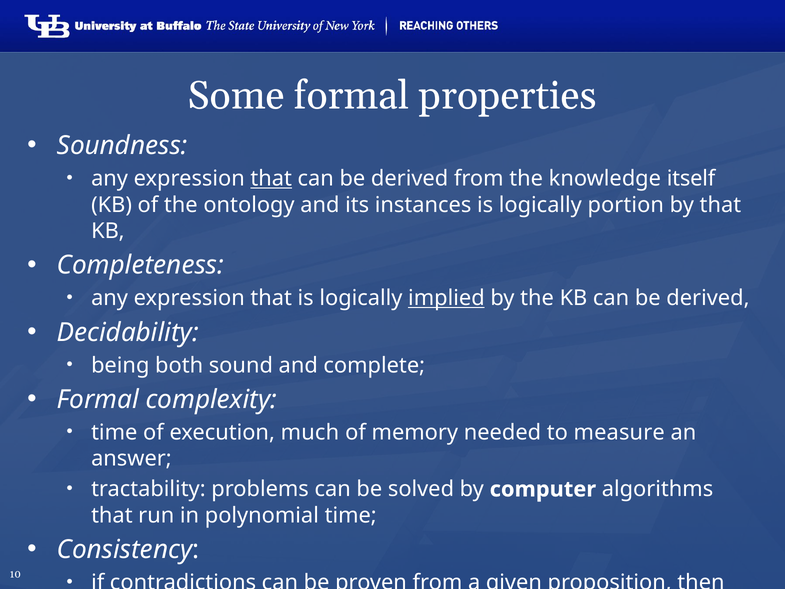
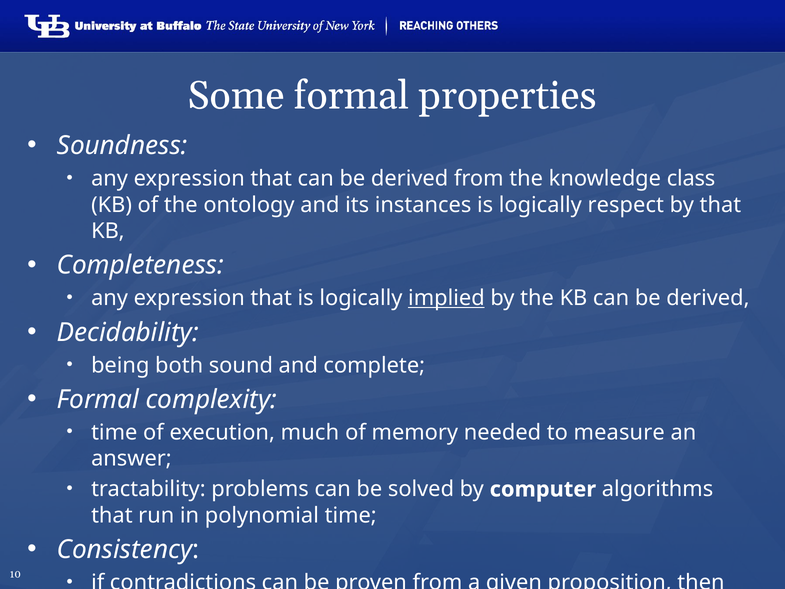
that at (271, 179) underline: present -> none
itself: itself -> class
portion: portion -> respect
